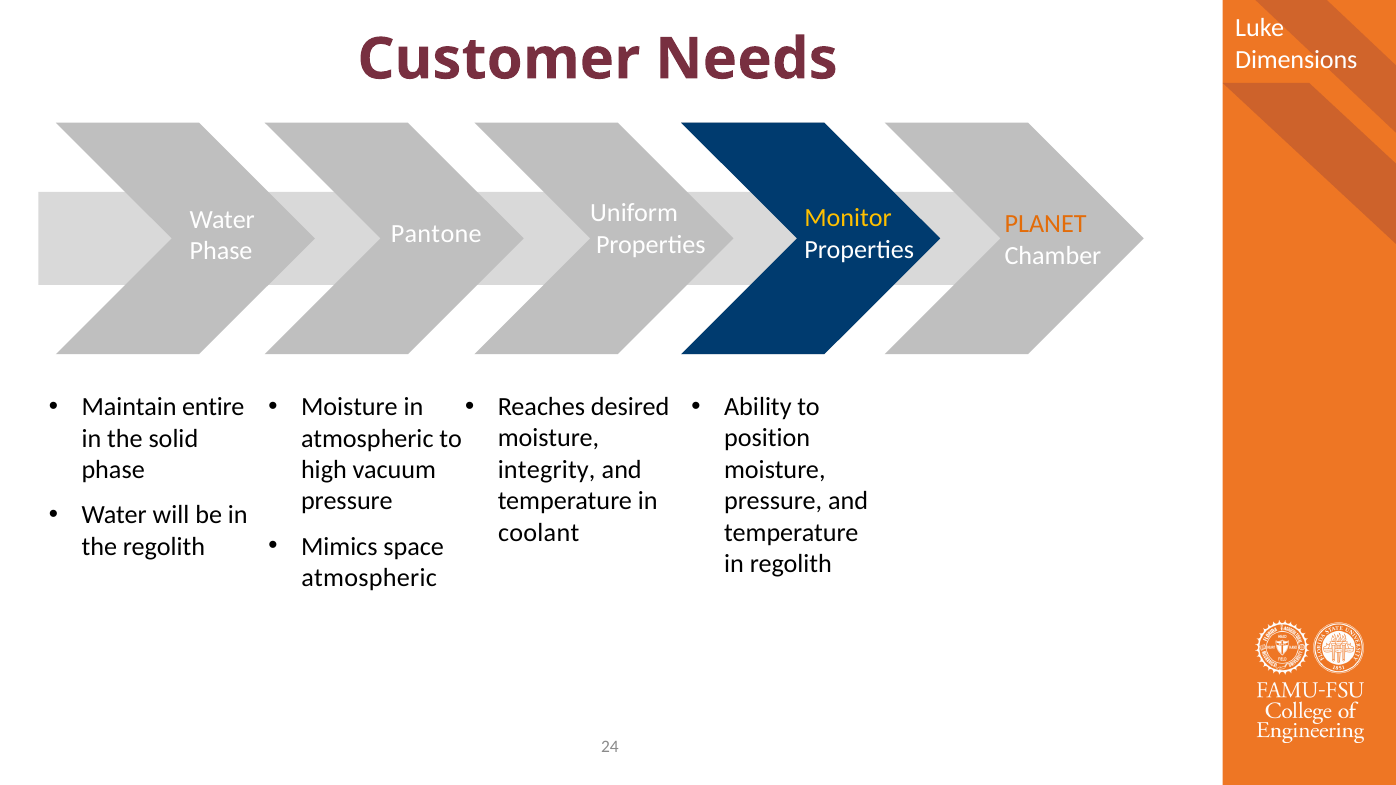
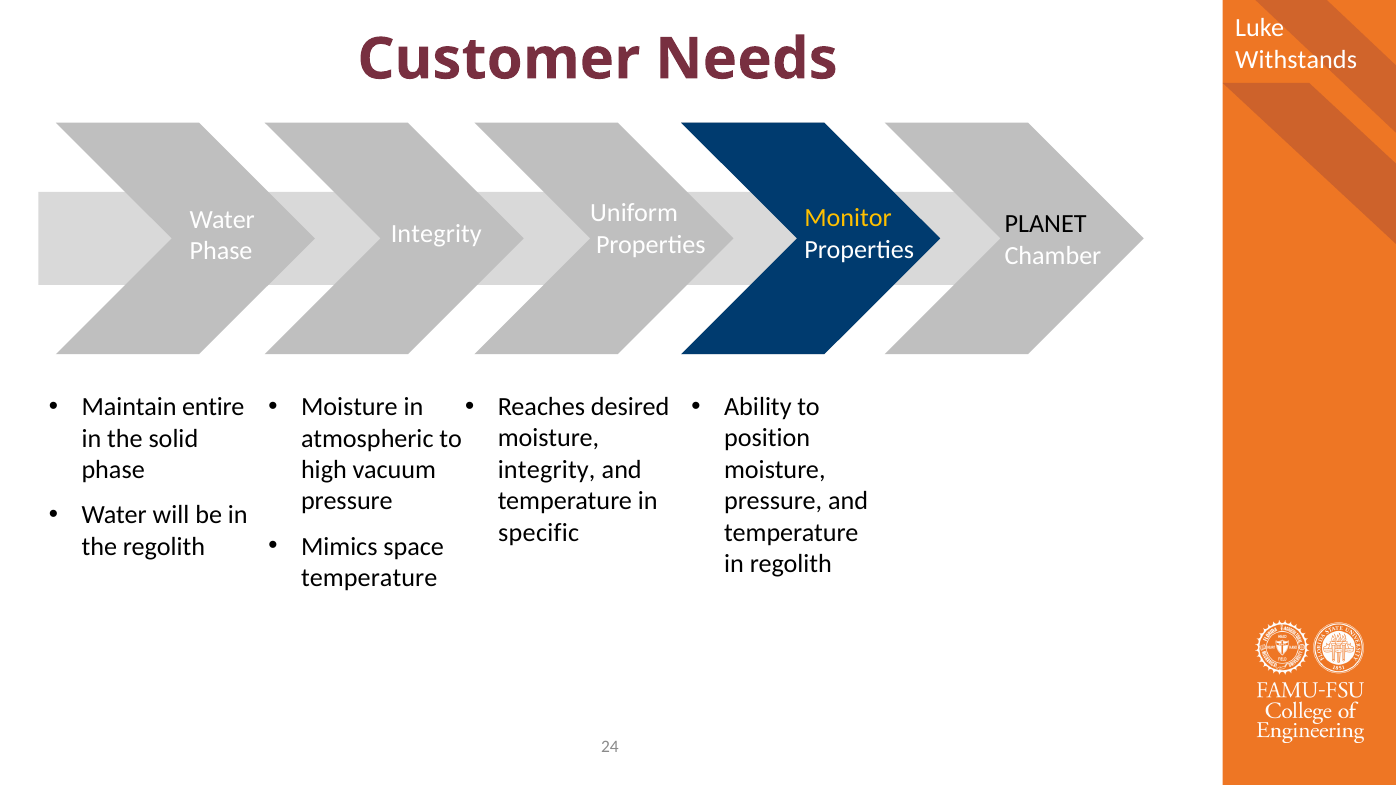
Dimensions: Dimensions -> Withstands
PLANET colour: orange -> black
Pantone at (436, 234): Pantone -> Integrity
coolant: coolant -> specific
atmospheric at (369, 578): atmospheric -> temperature
